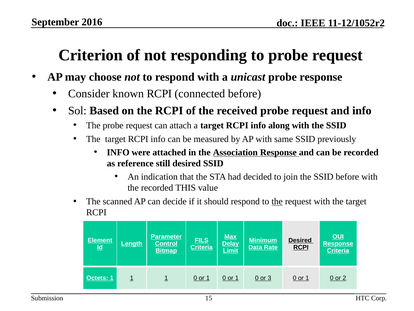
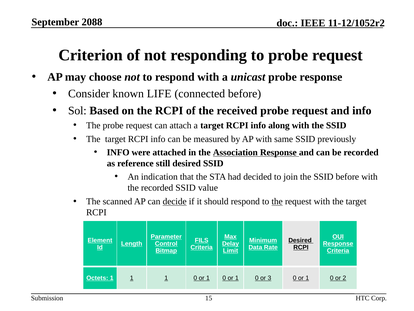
2016: 2016 -> 2088
known RCPI: RCPI -> LIFE
recorded THIS: THIS -> SSID
decide underline: none -> present
